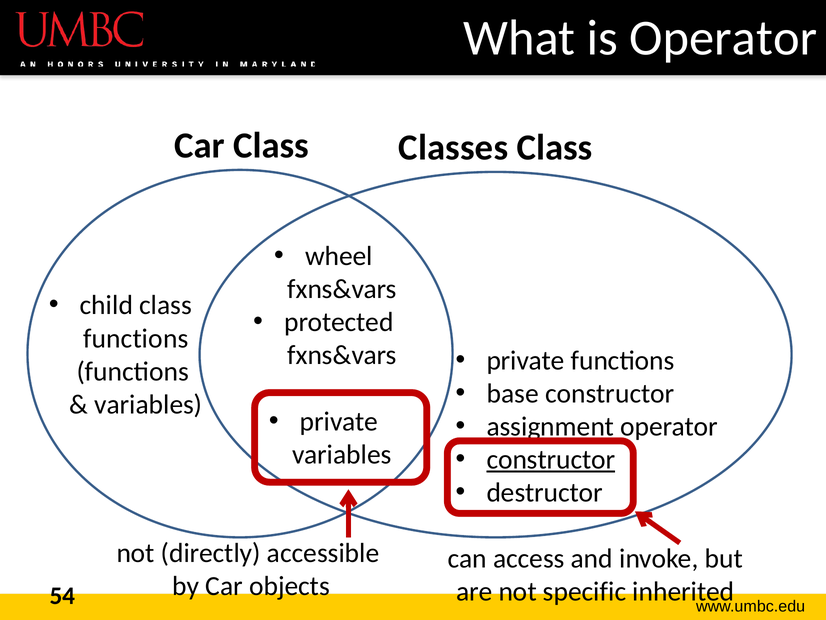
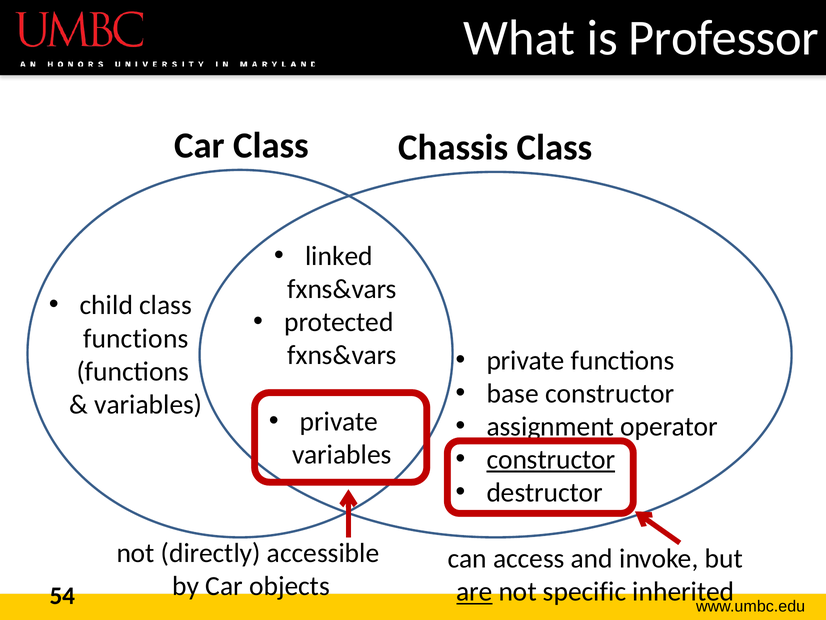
is Operator: Operator -> Professor
Classes: Classes -> Chassis
wheel: wheel -> linked
are underline: none -> present
